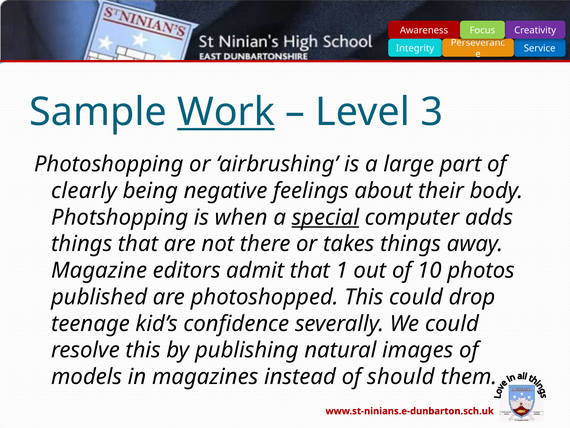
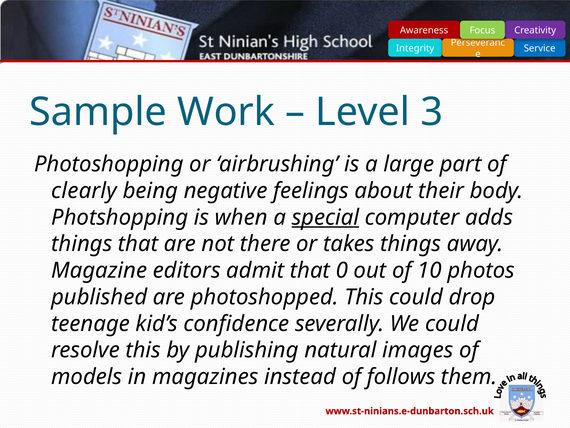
Work underline: present -> none
1: 1 -> 0
should: should -> follows
